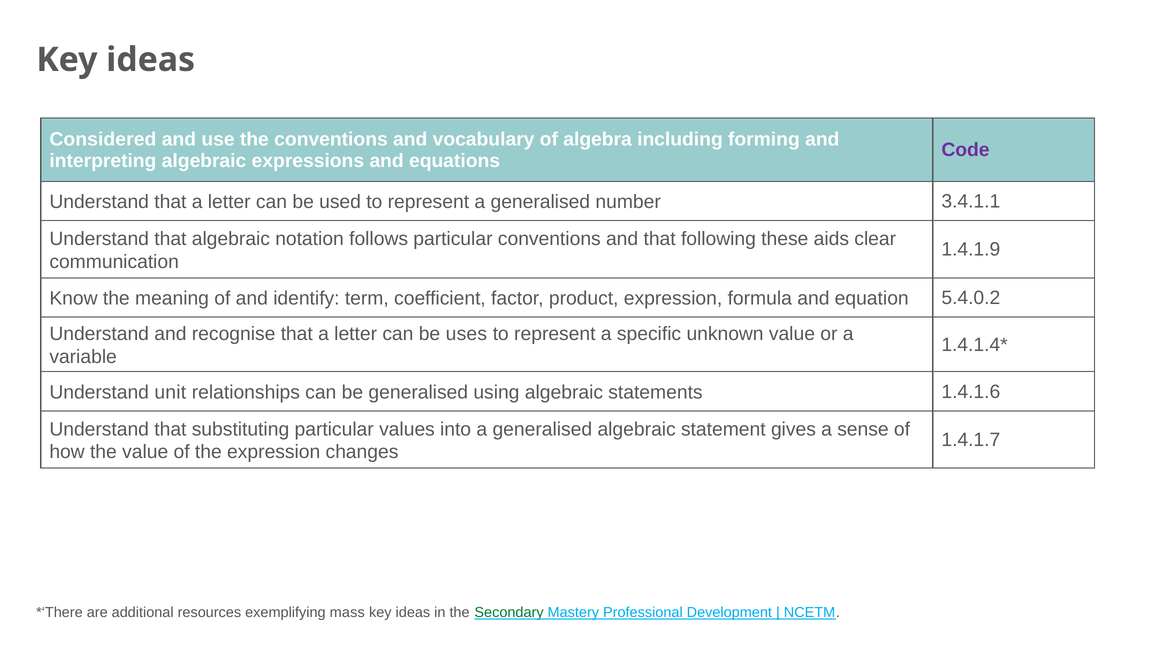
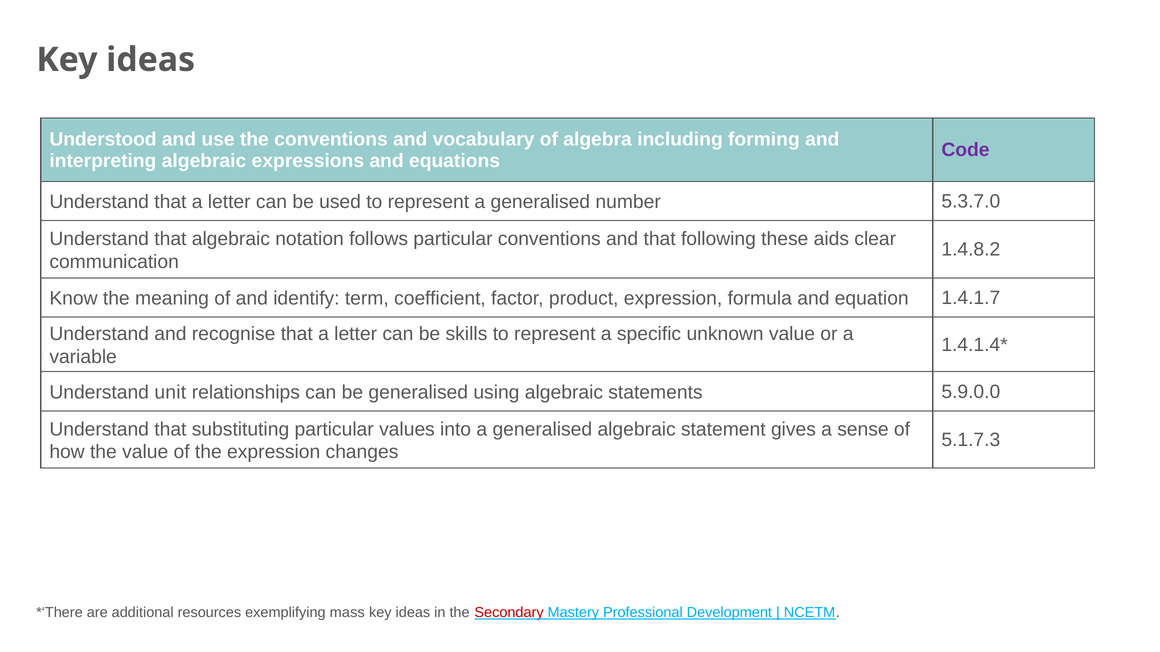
Considered: Considered -> Understood
3.4.1.1: 3.4.1.1 -> 5.3.7.0
1.4.1.9: 1.4.1.9 -> 1.4.8.2
5.4.0.2: 5.4.0.2 -> 1.4.1.7
uses: uses -> skills
1.4.1.6: 1.4.1.6 -> 5.9.0.0
1.4.1.7: 1.4.1.7 -> 5.1.7.3
Secondary colour: green -> red
